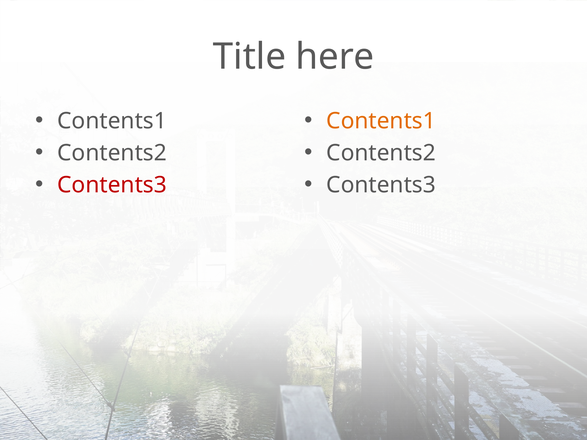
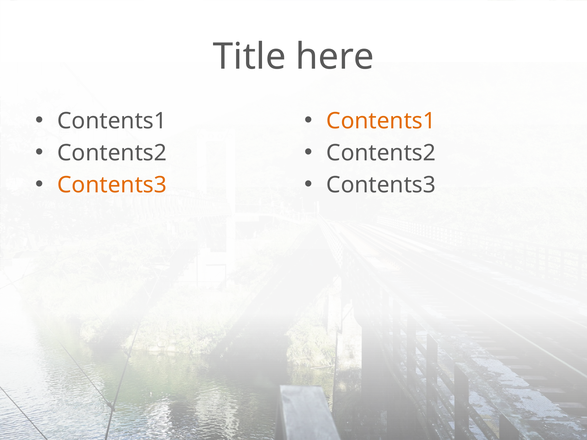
Contents3 at (112, 185) colour: red -> orange
